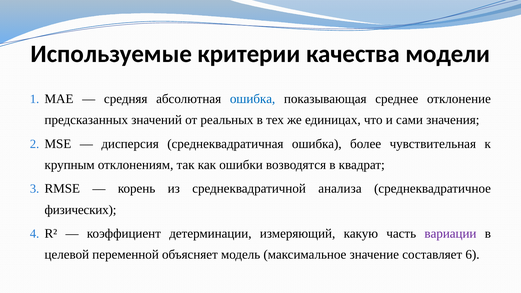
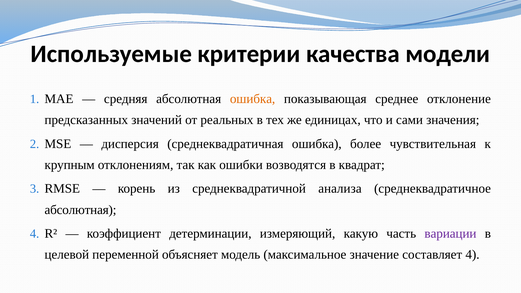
ошибка at (253, 99) colour: blue -> orange
физических at (80, 210): физических -> абсолютная
составляет 6: 6 -> 4
